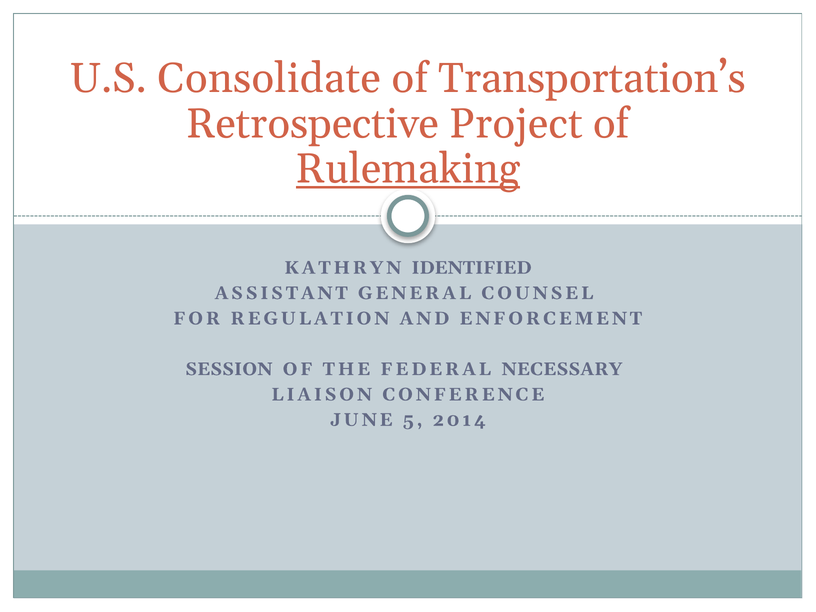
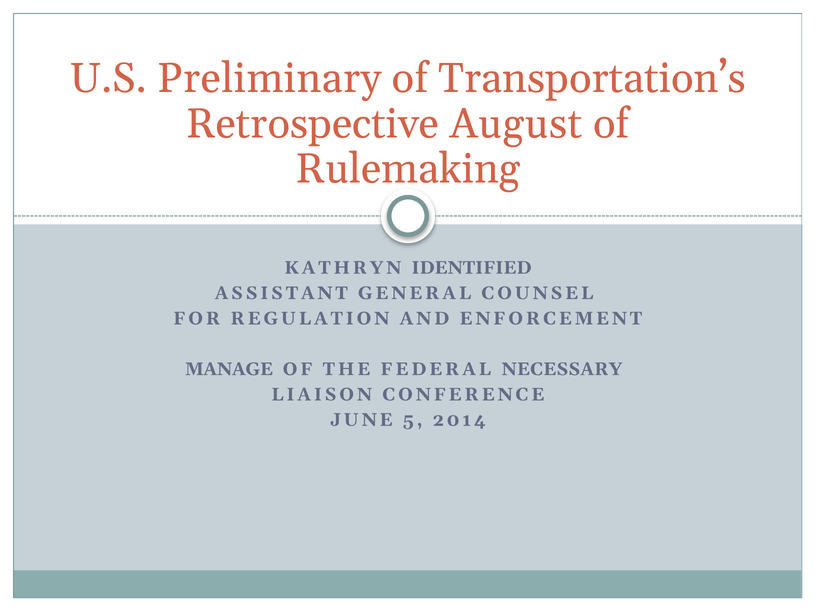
Consolidate: Consolidate -> Preliminary
Project: Project -> August
Rulemaking underline: present -> none
SESSION: SESSION -> MANAGE
